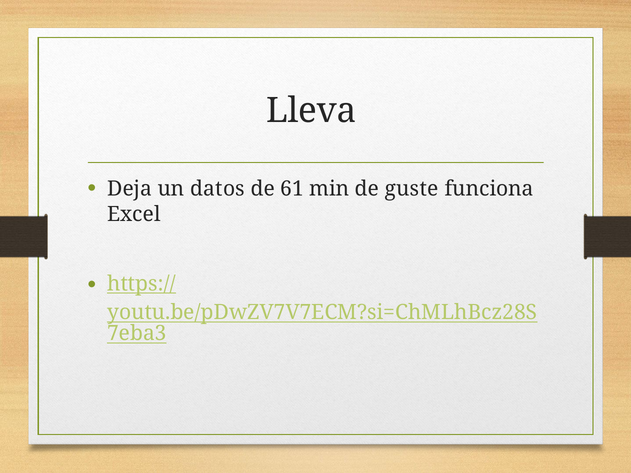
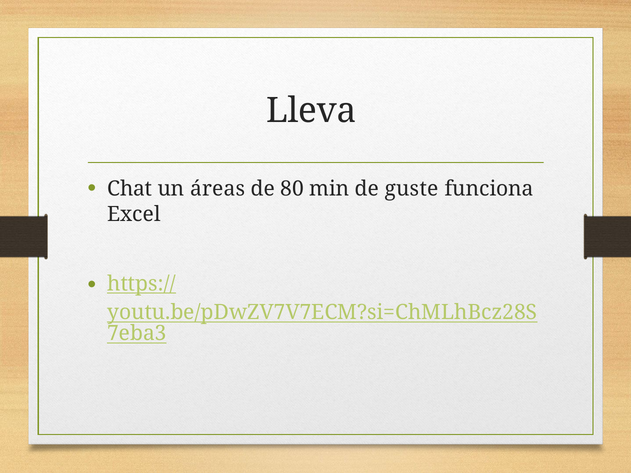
Deja: Deja -> Chat
datos: datos -> áreas
61: 61 -> 80
